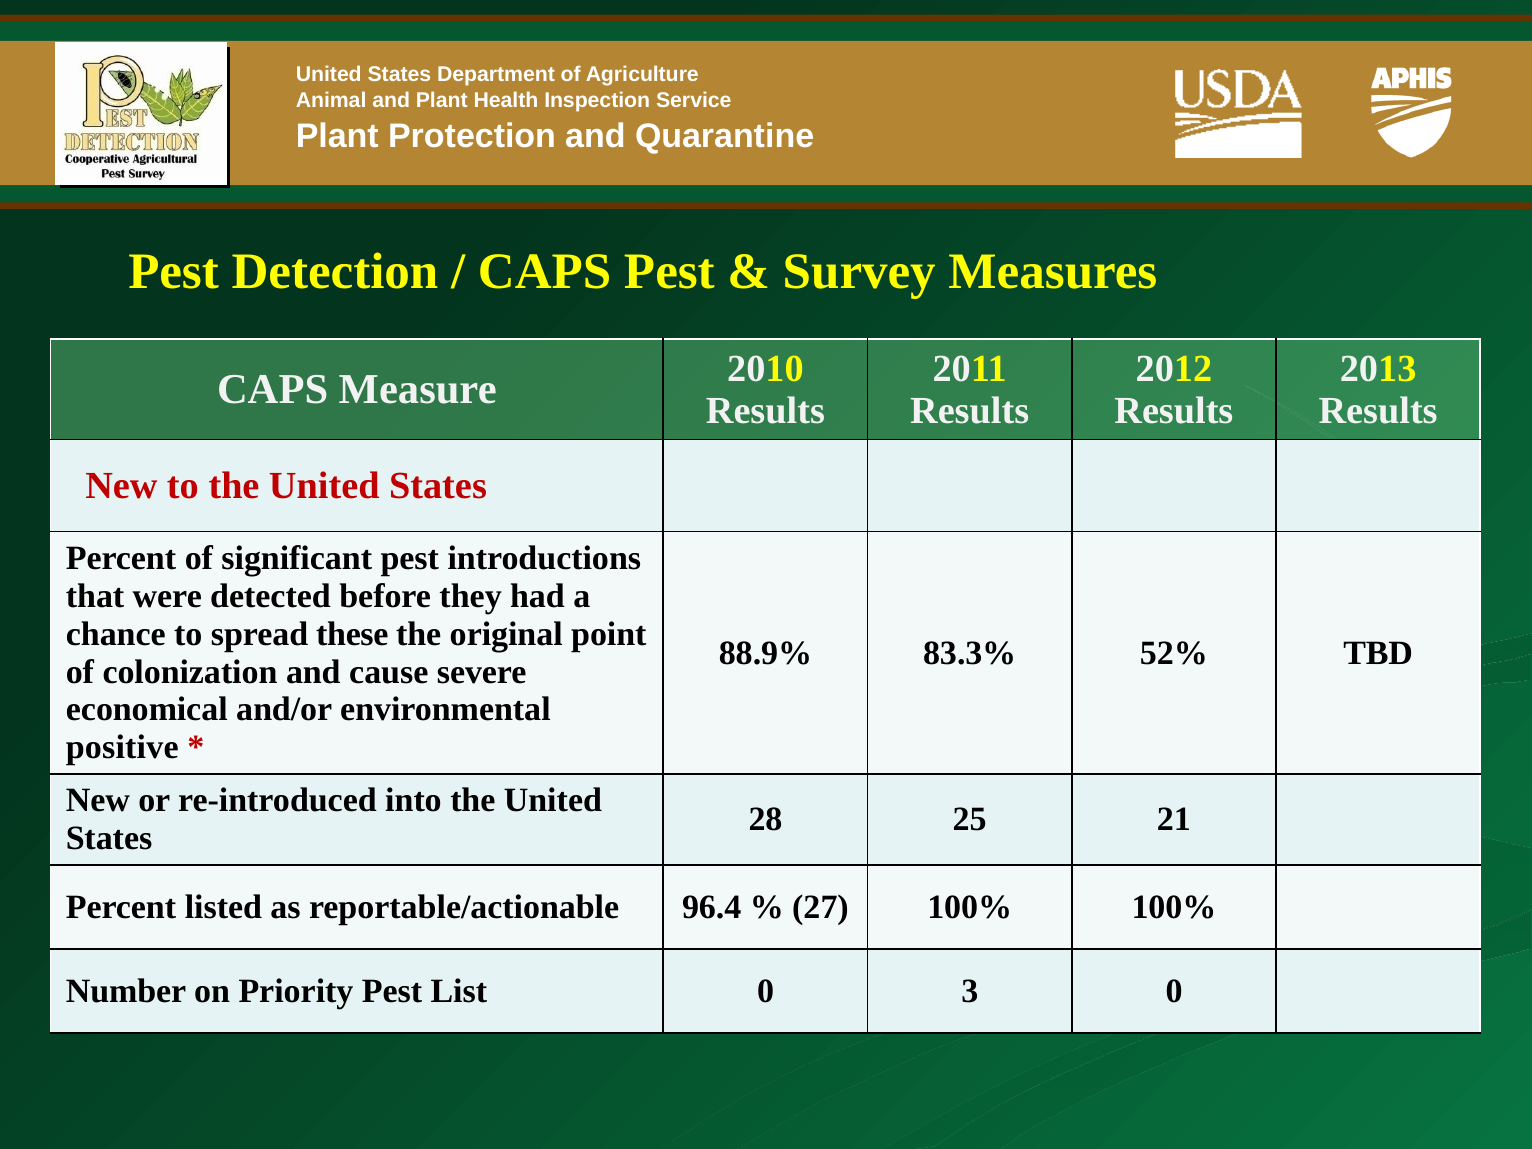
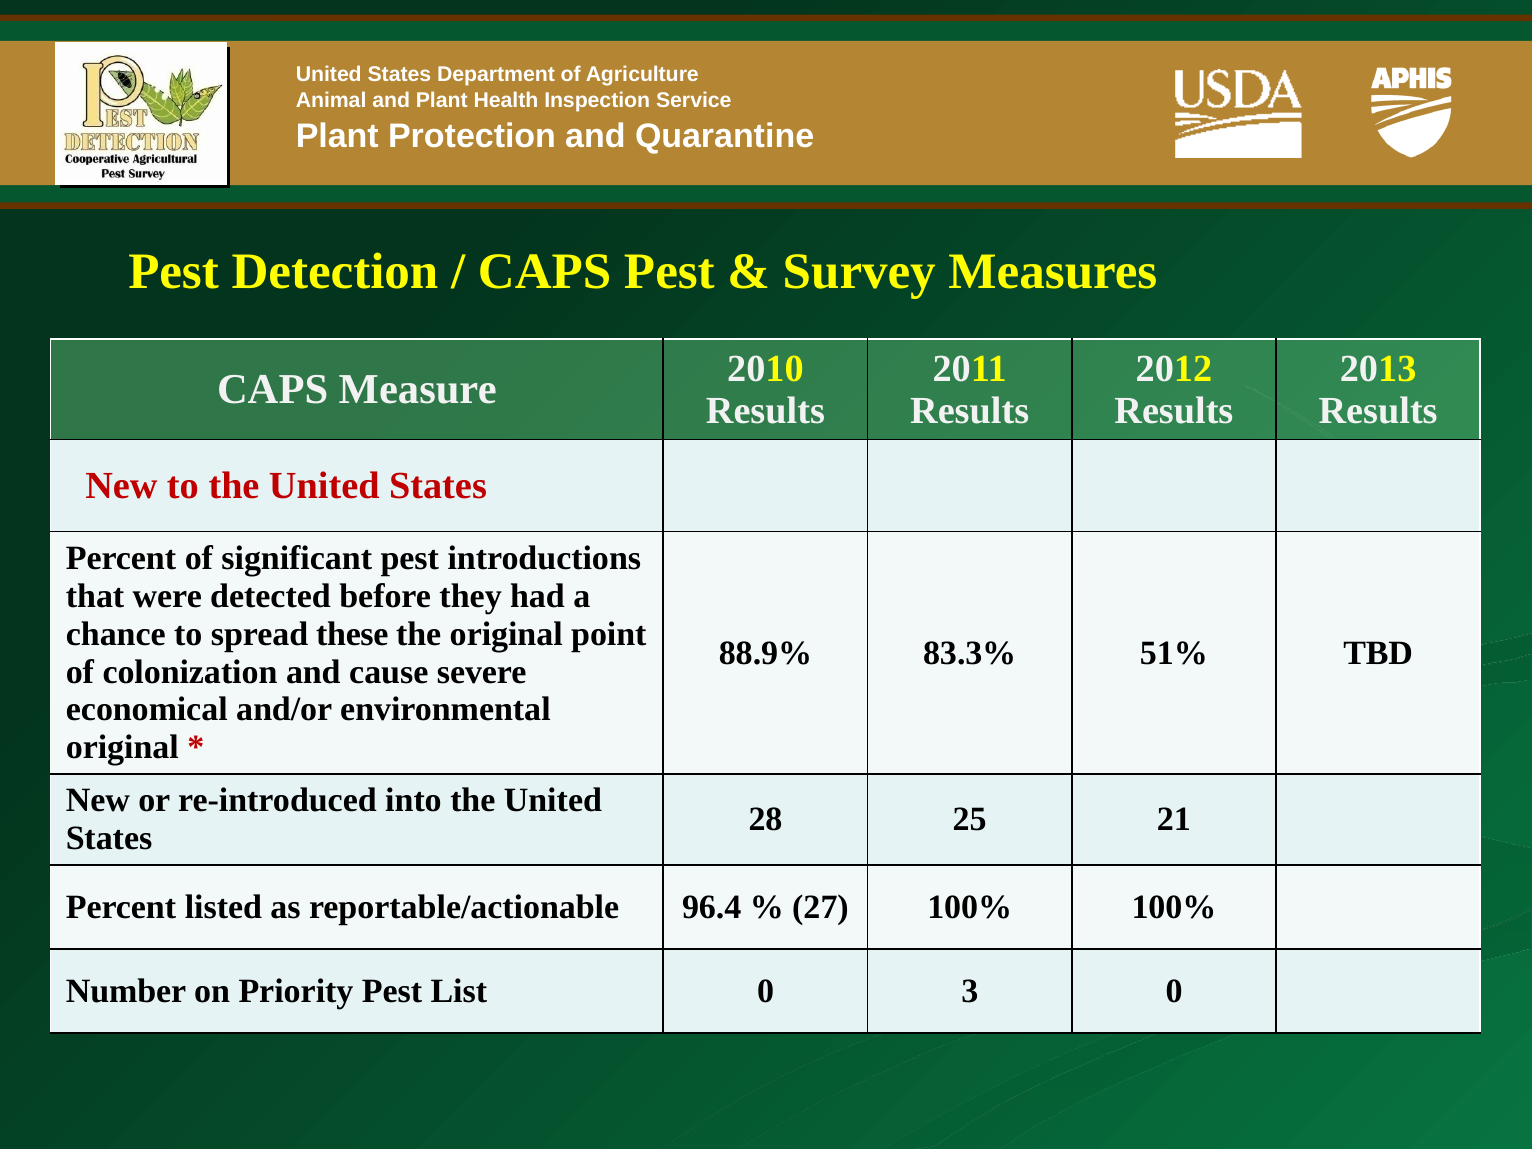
52%: 52% -> 51%
positive at (122, 747): positive -> original
